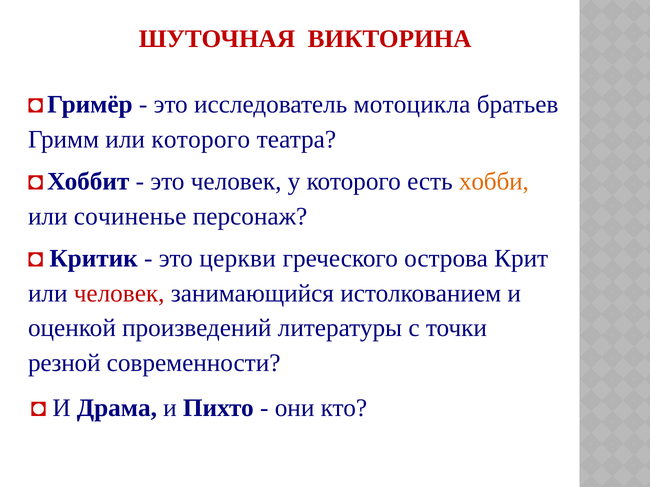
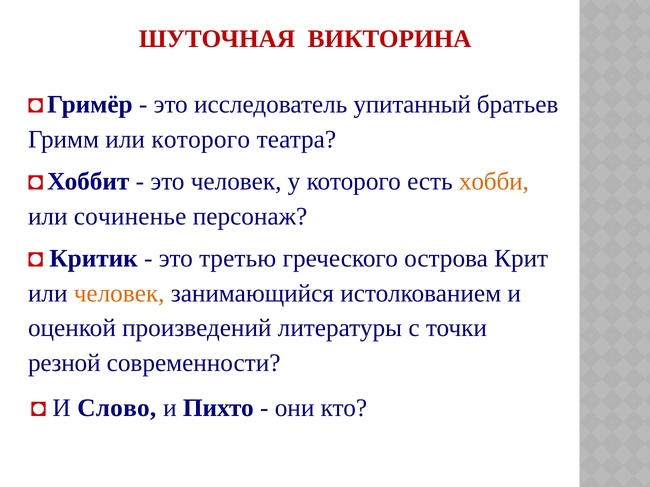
мотоцикла: мотоцикла -> упитанный
церкви: церкви -> третью
человек at (119, 293) colour: red -> orange
Драма: Драма -> Слово
